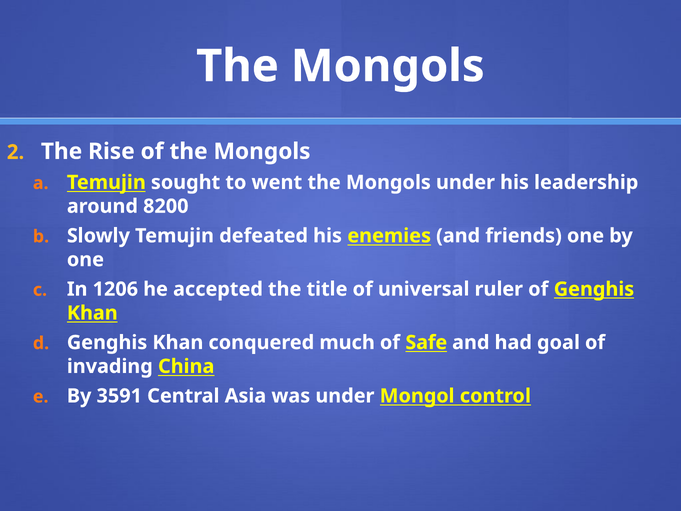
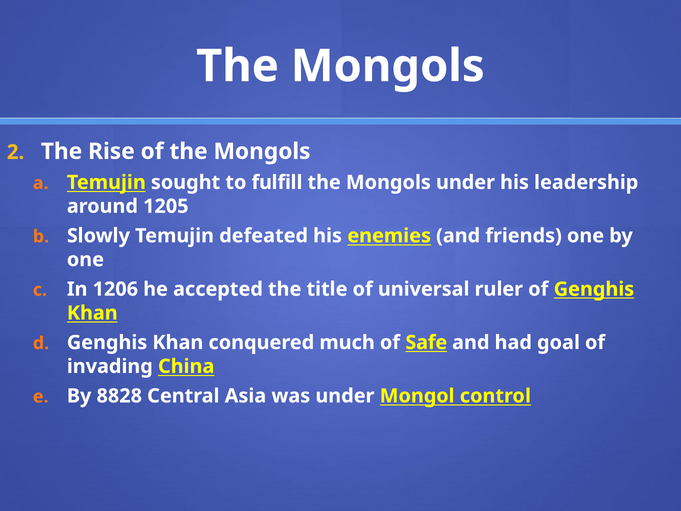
went: went -> fulfill
8200: 8200 -> 1205
3591: 3591 -> 8828
